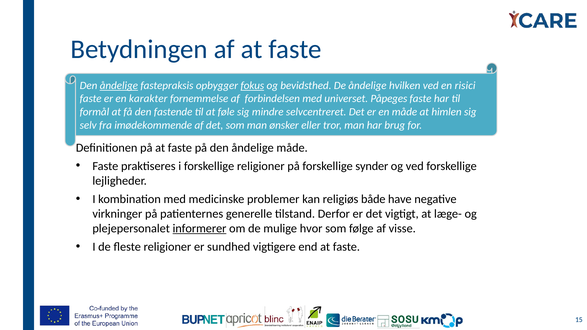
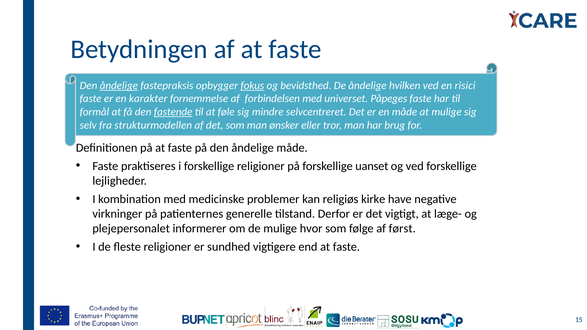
fastende underline: none -> present
at himlen: himlen -> mulige
imødekommende: imødekommende -> strukturmodellen
synder: synder -> uanset
både: både -> kirke
informerer underline: present -> none
visse: visse -> først
